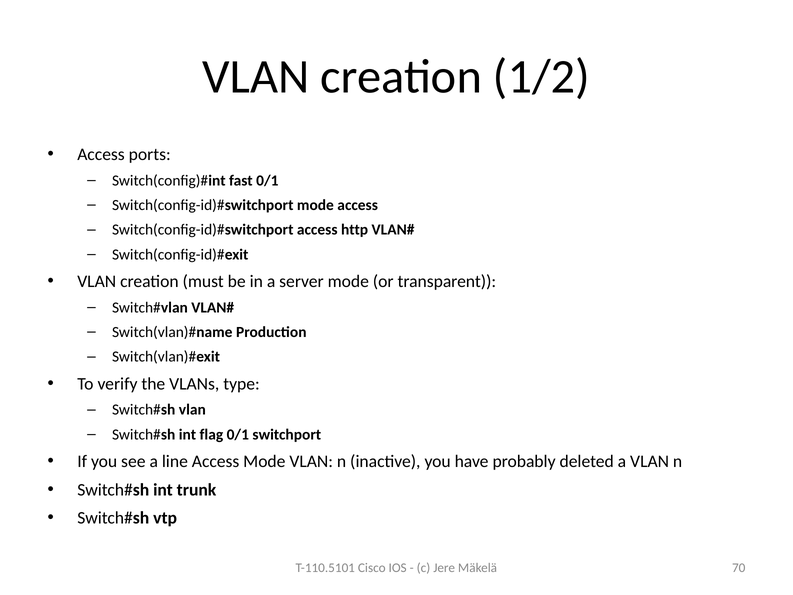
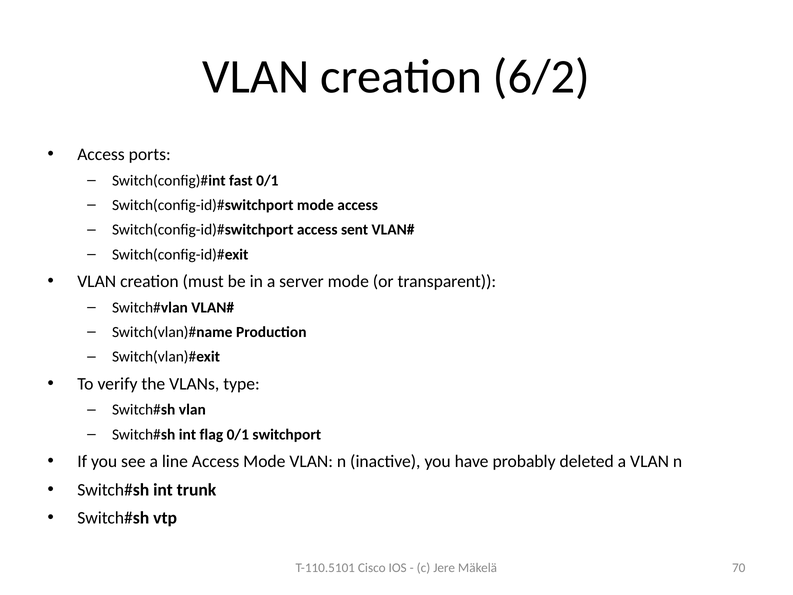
1/2: 1/2 -> 6/2
http: http -> sent
